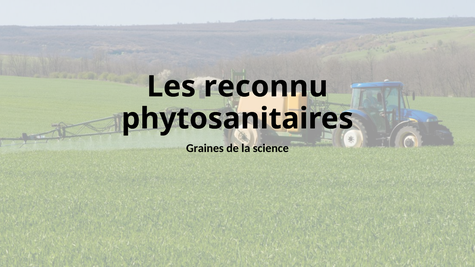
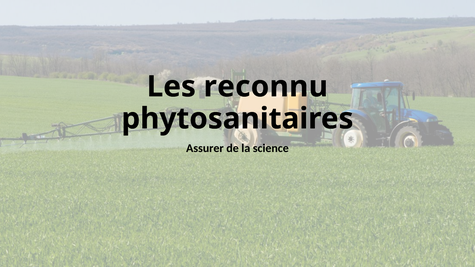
Graines: Graines -> Assurer
